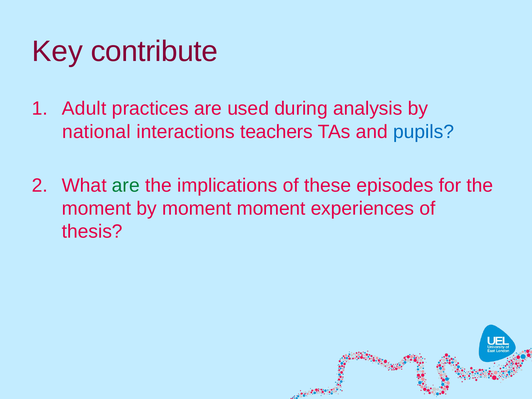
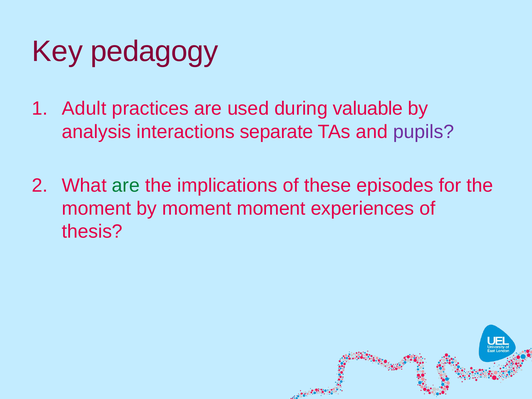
contribute: contribute -> pedagogy
analysis: analysis -> valuable
national: national -> analysis
teachers: teachers -> separate
pupils colour: blue -> purple
